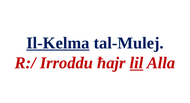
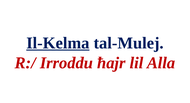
lil underline: present -> none
